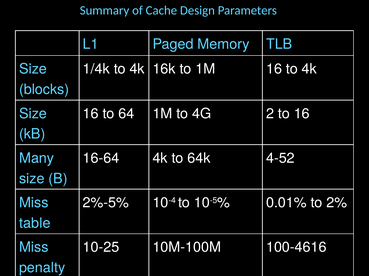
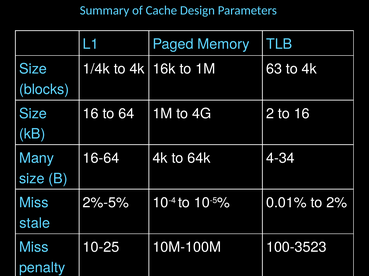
1M 16: 16 -> 63
4-52: 4-52 -> 4-34
table: table -> stale
100-4616: 100-4616 -> 100-3523
